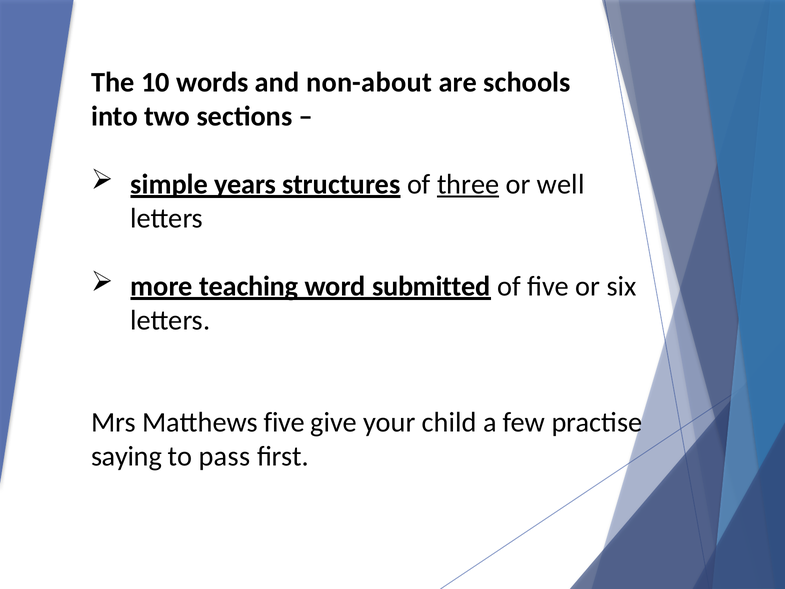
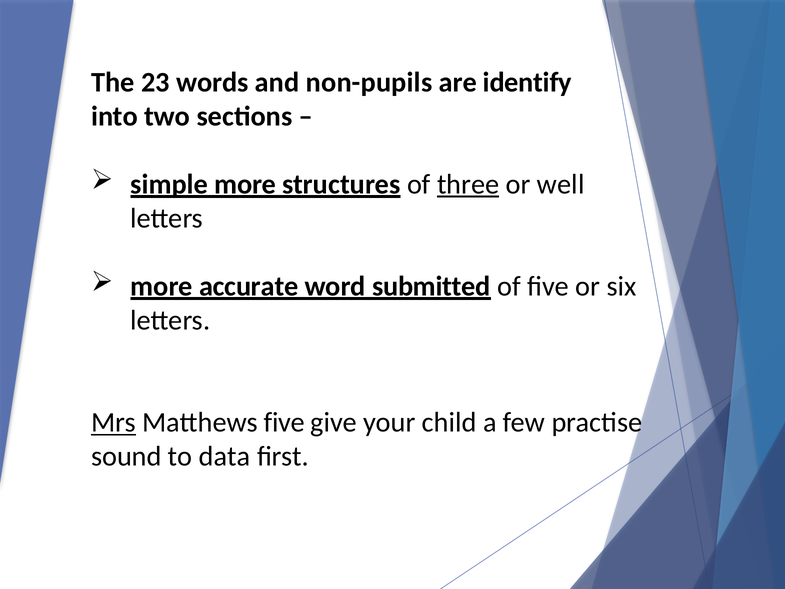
10: 10 -> 23
non-about: non-about -> non-pupils
schools: schools -> identify
simple years: years -> more
teaching: teaching -> accurate
Mrs underline: none -> present
saying: saying -> sound
pass: pass -> data
